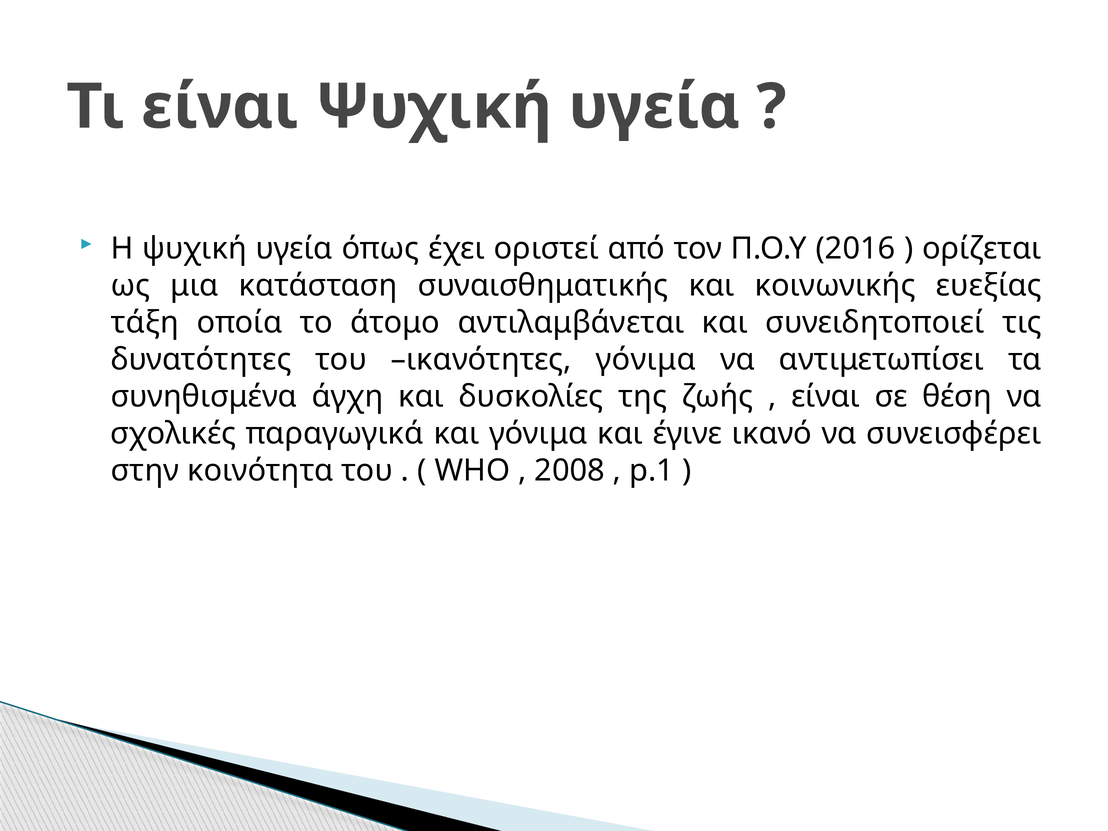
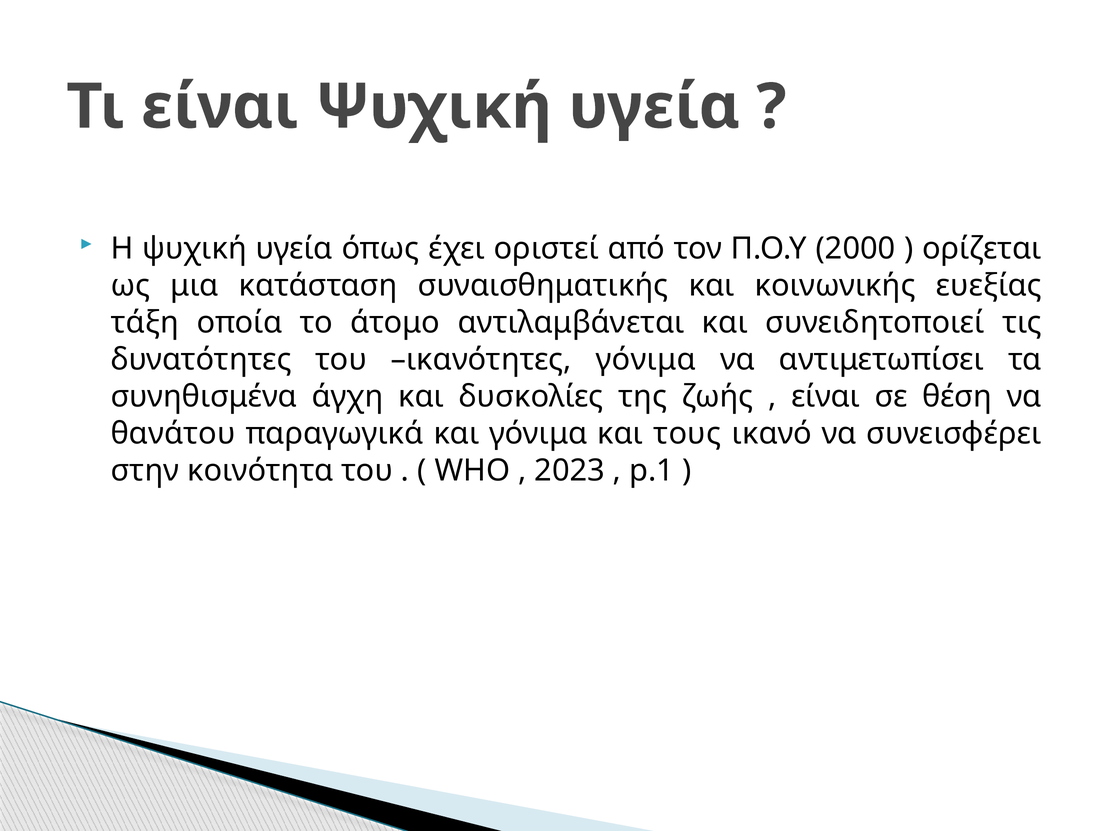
2016: 2016 -> 2000
σχολικές: σχολικές -> θανάτου
έγινε: έγινε -> τους
2008: 2008 -> 2023
